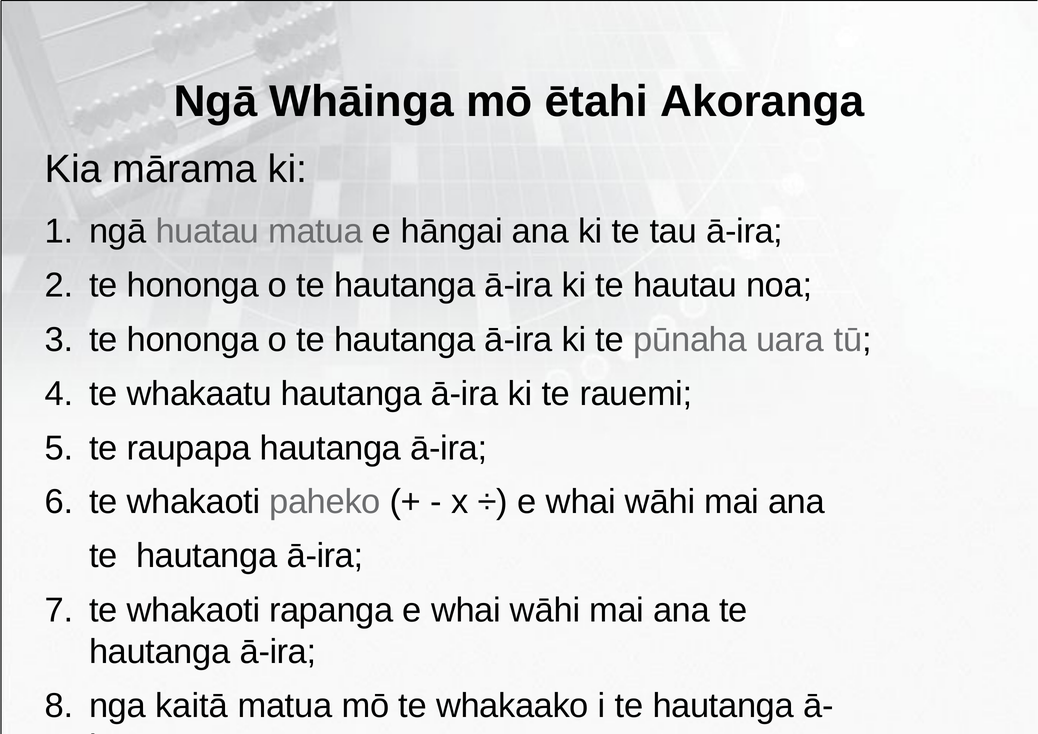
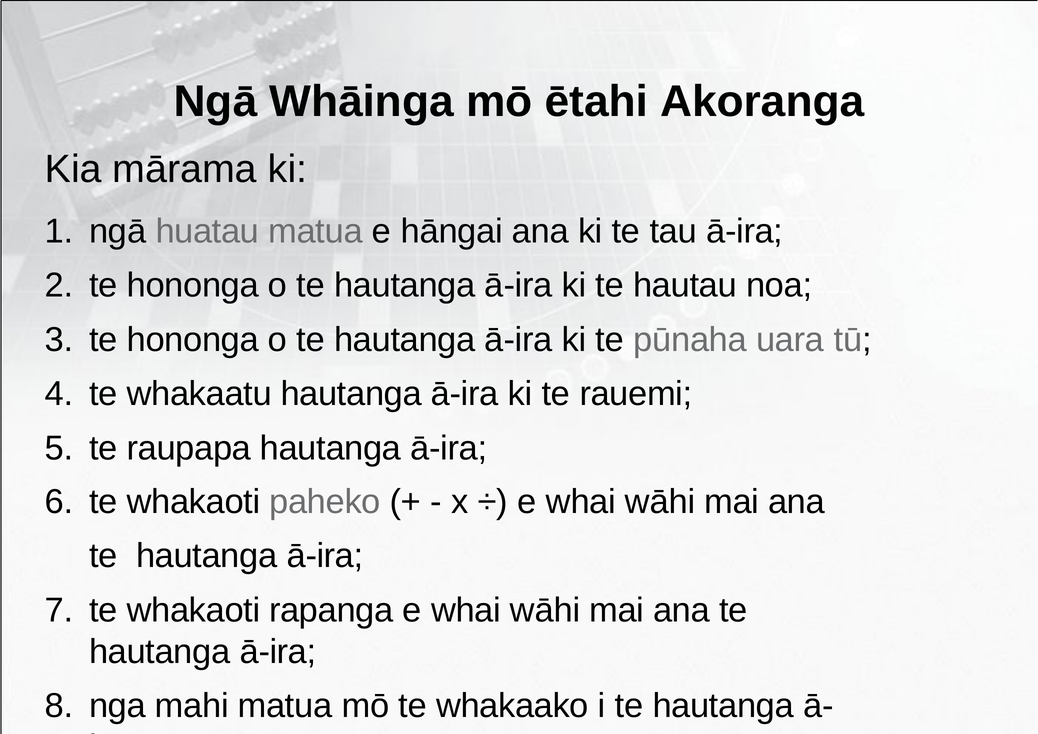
kaitā: kaitā -> mahi
